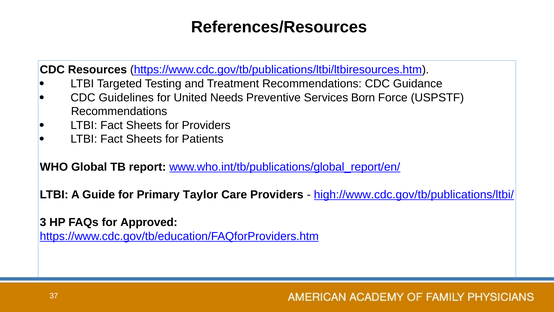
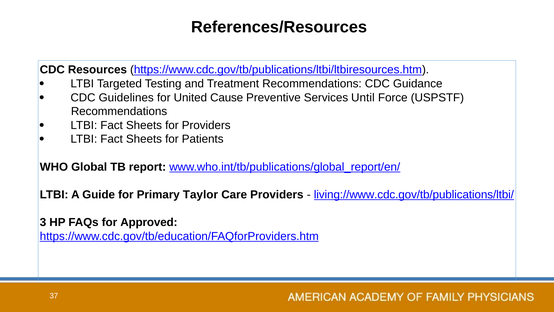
Needs: Needs -> Cause
Born: Born -> Until
high://www.cdc.gov/tb/publications/ltbi/: high://www.cdc.gov/tb/publications/ltbi/ -> living://www.cdc.gov/tb/publications/ltbi/
